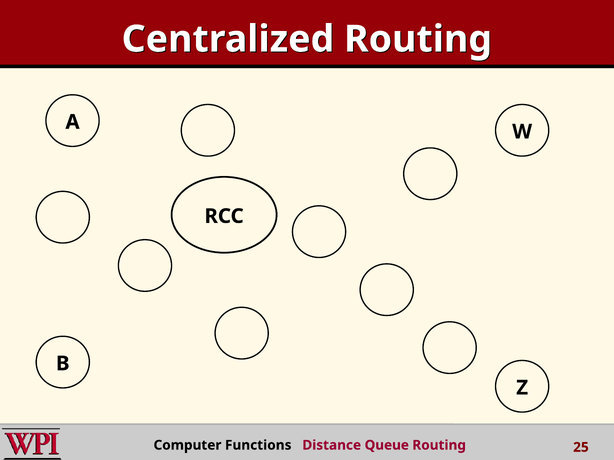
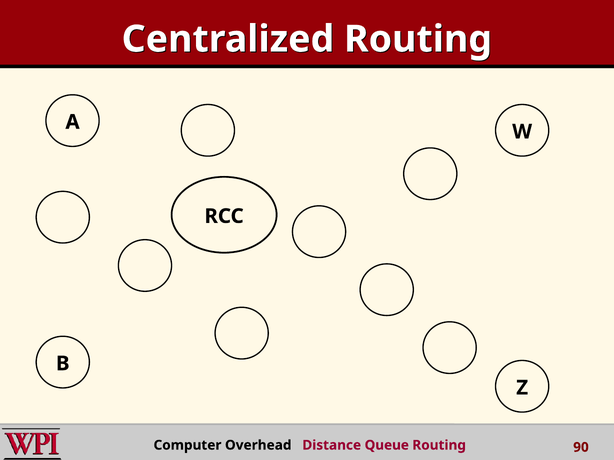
Functions: Functions -> Overhead
25: 25 -> 90
